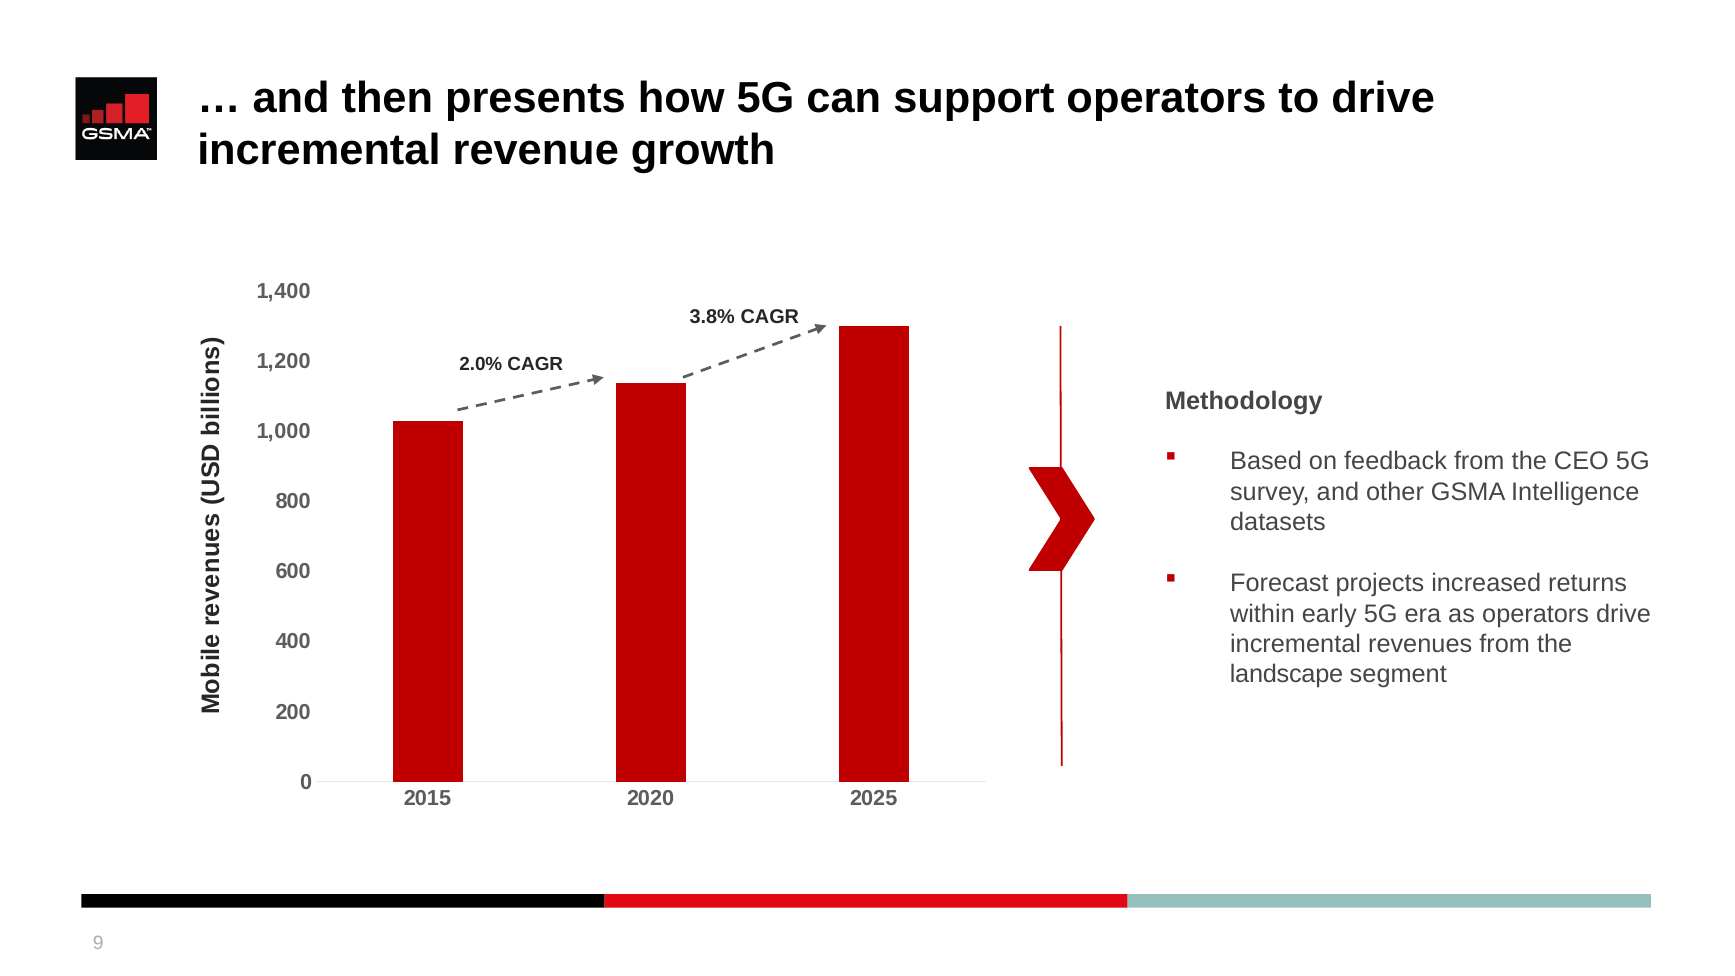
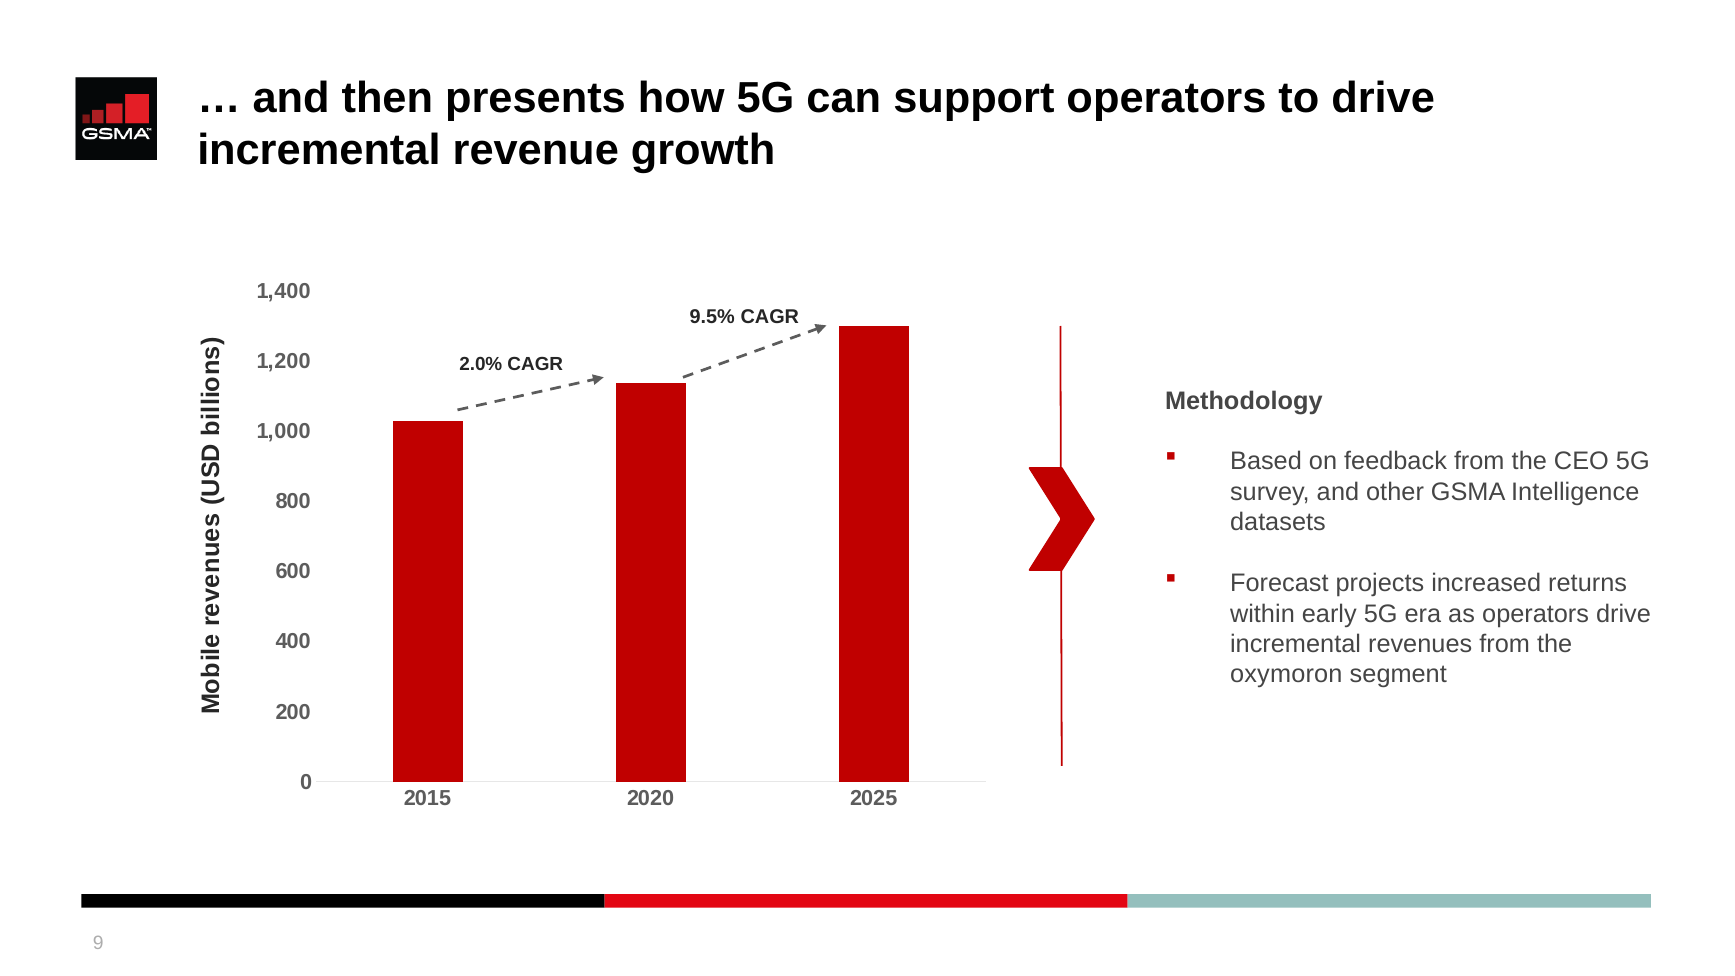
3.8%: 3.8% -> 9.5%
landscape: landscape -> oxymoron
